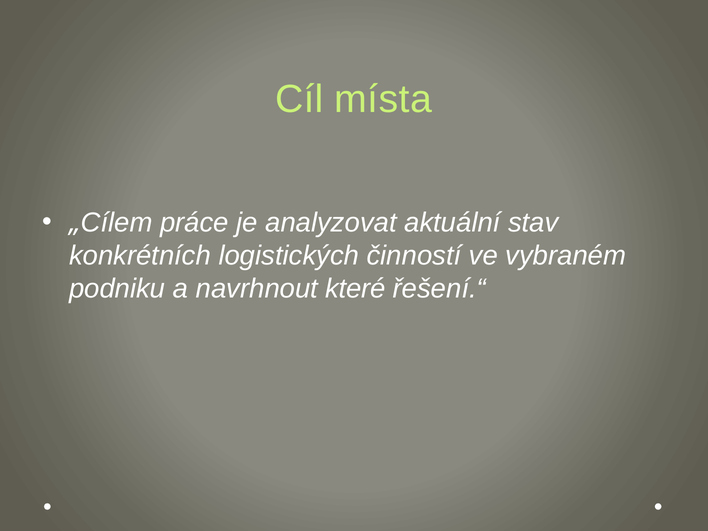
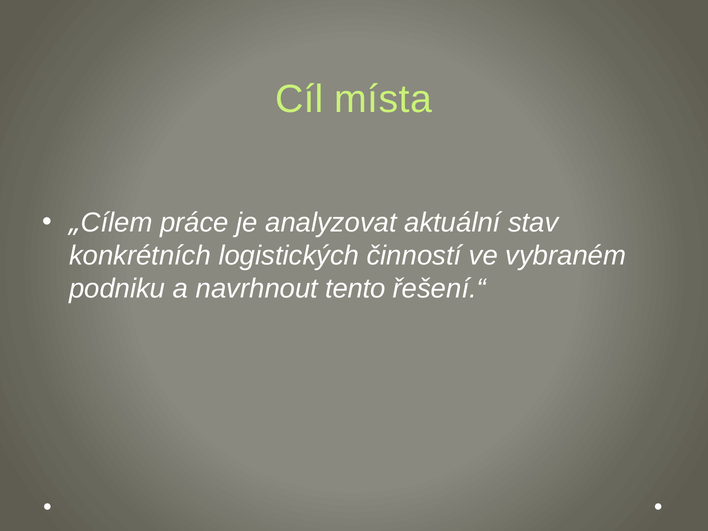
které: které -> tento
